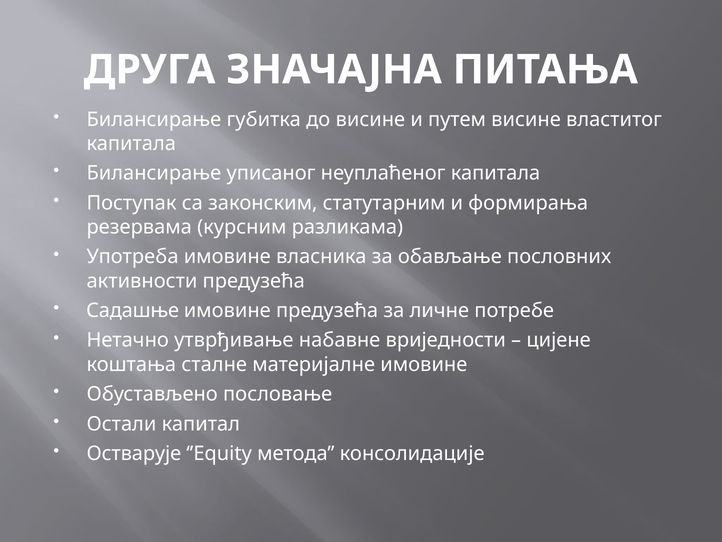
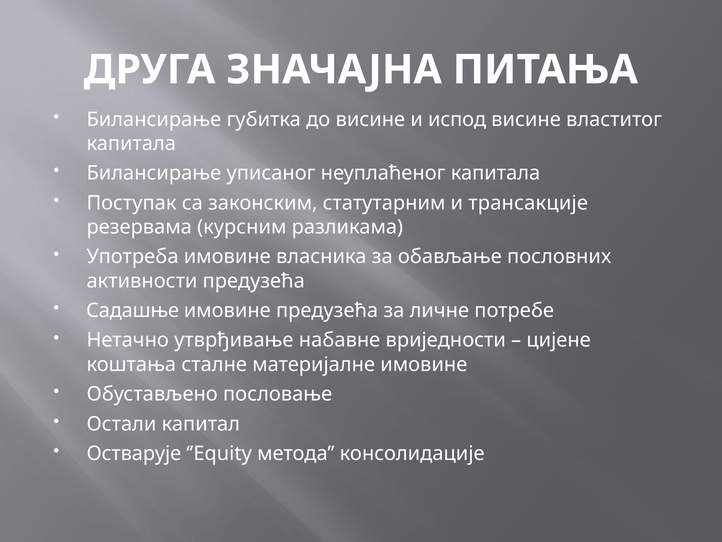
путем: путем -> испод
формирања: формирања -> трансакције
